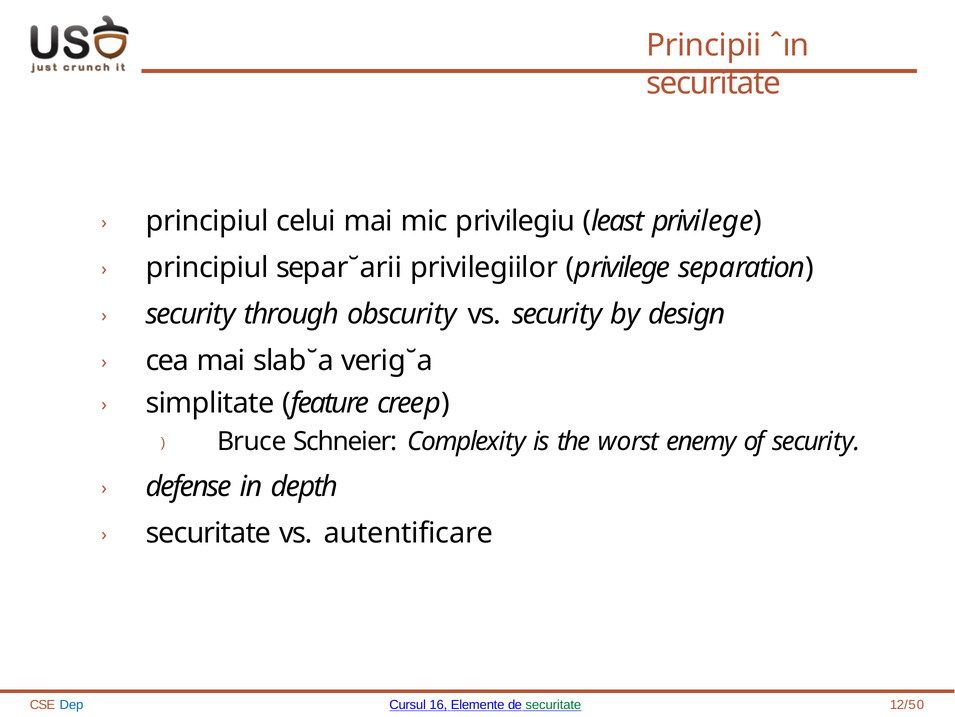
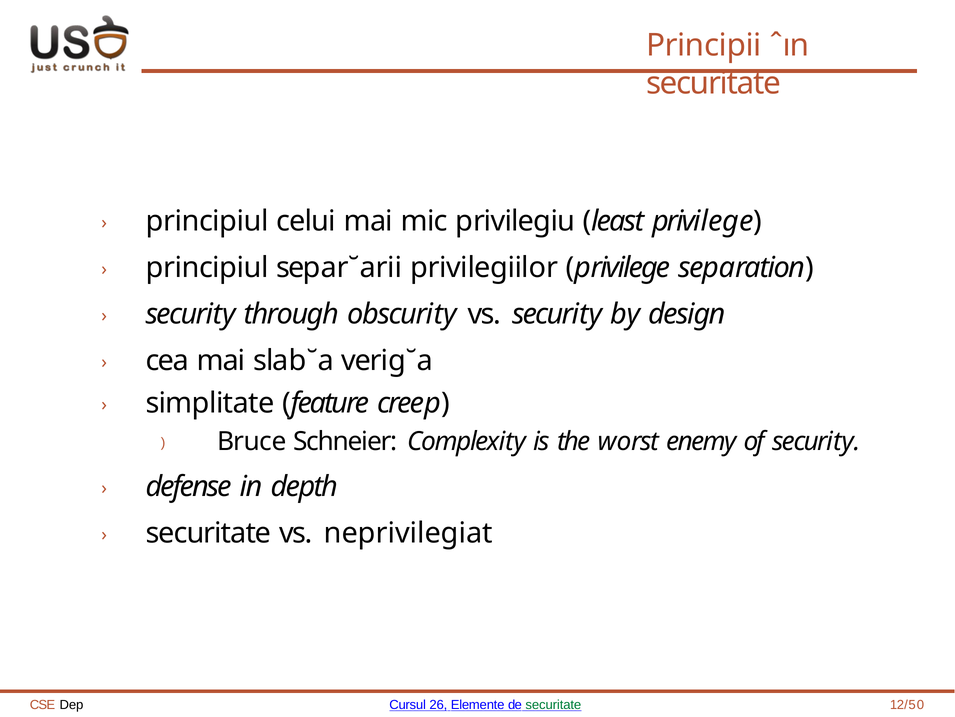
autentificare: autentificare -> neprivilegiat
Dep colour: blue -> black
16: 16 -> 26
